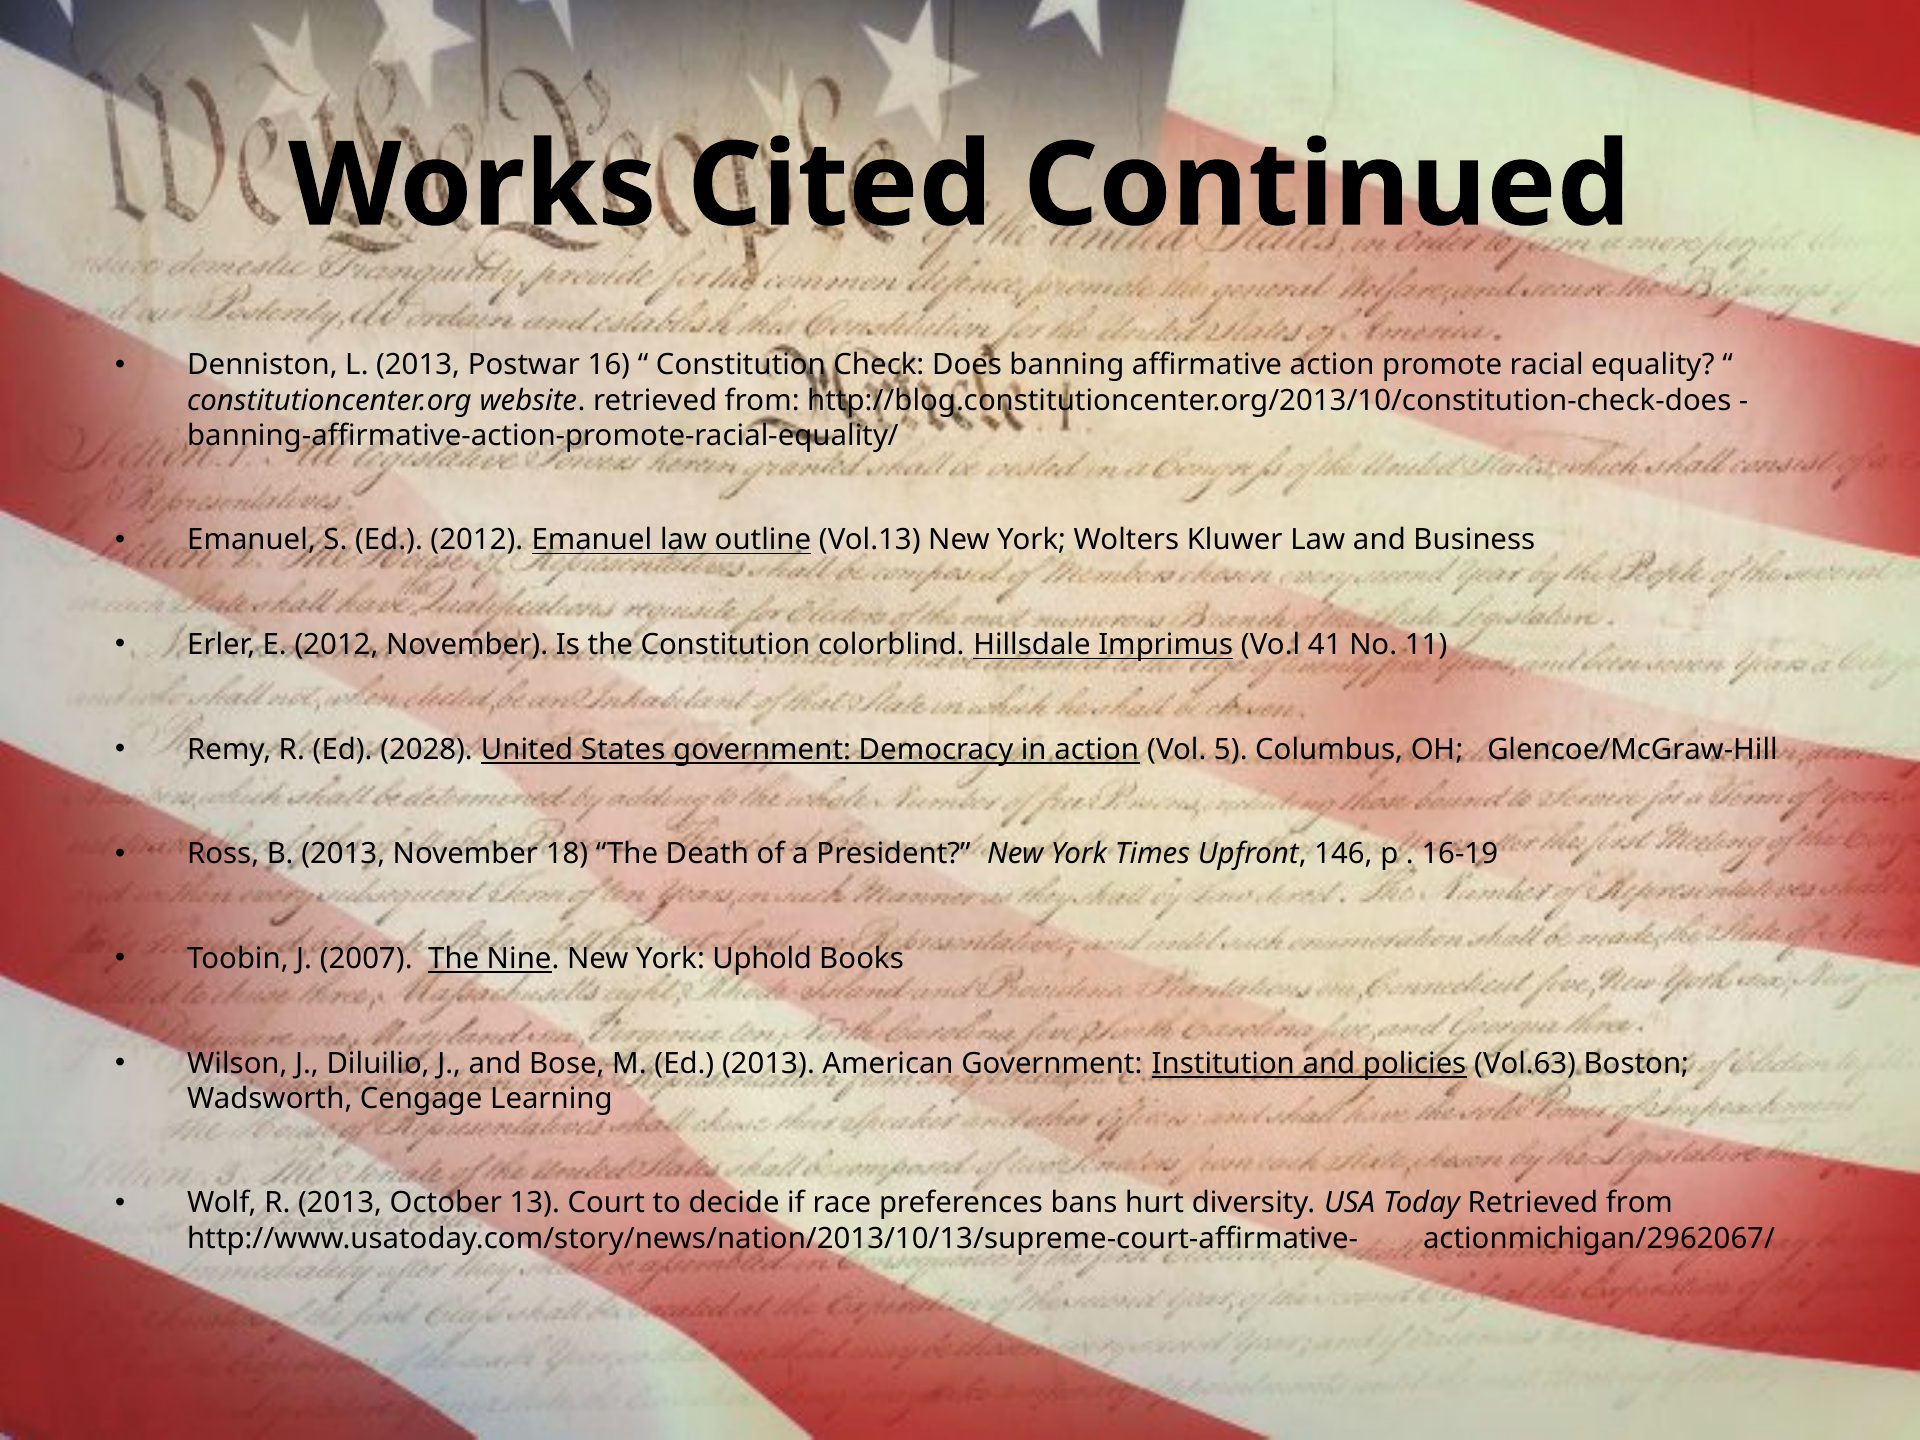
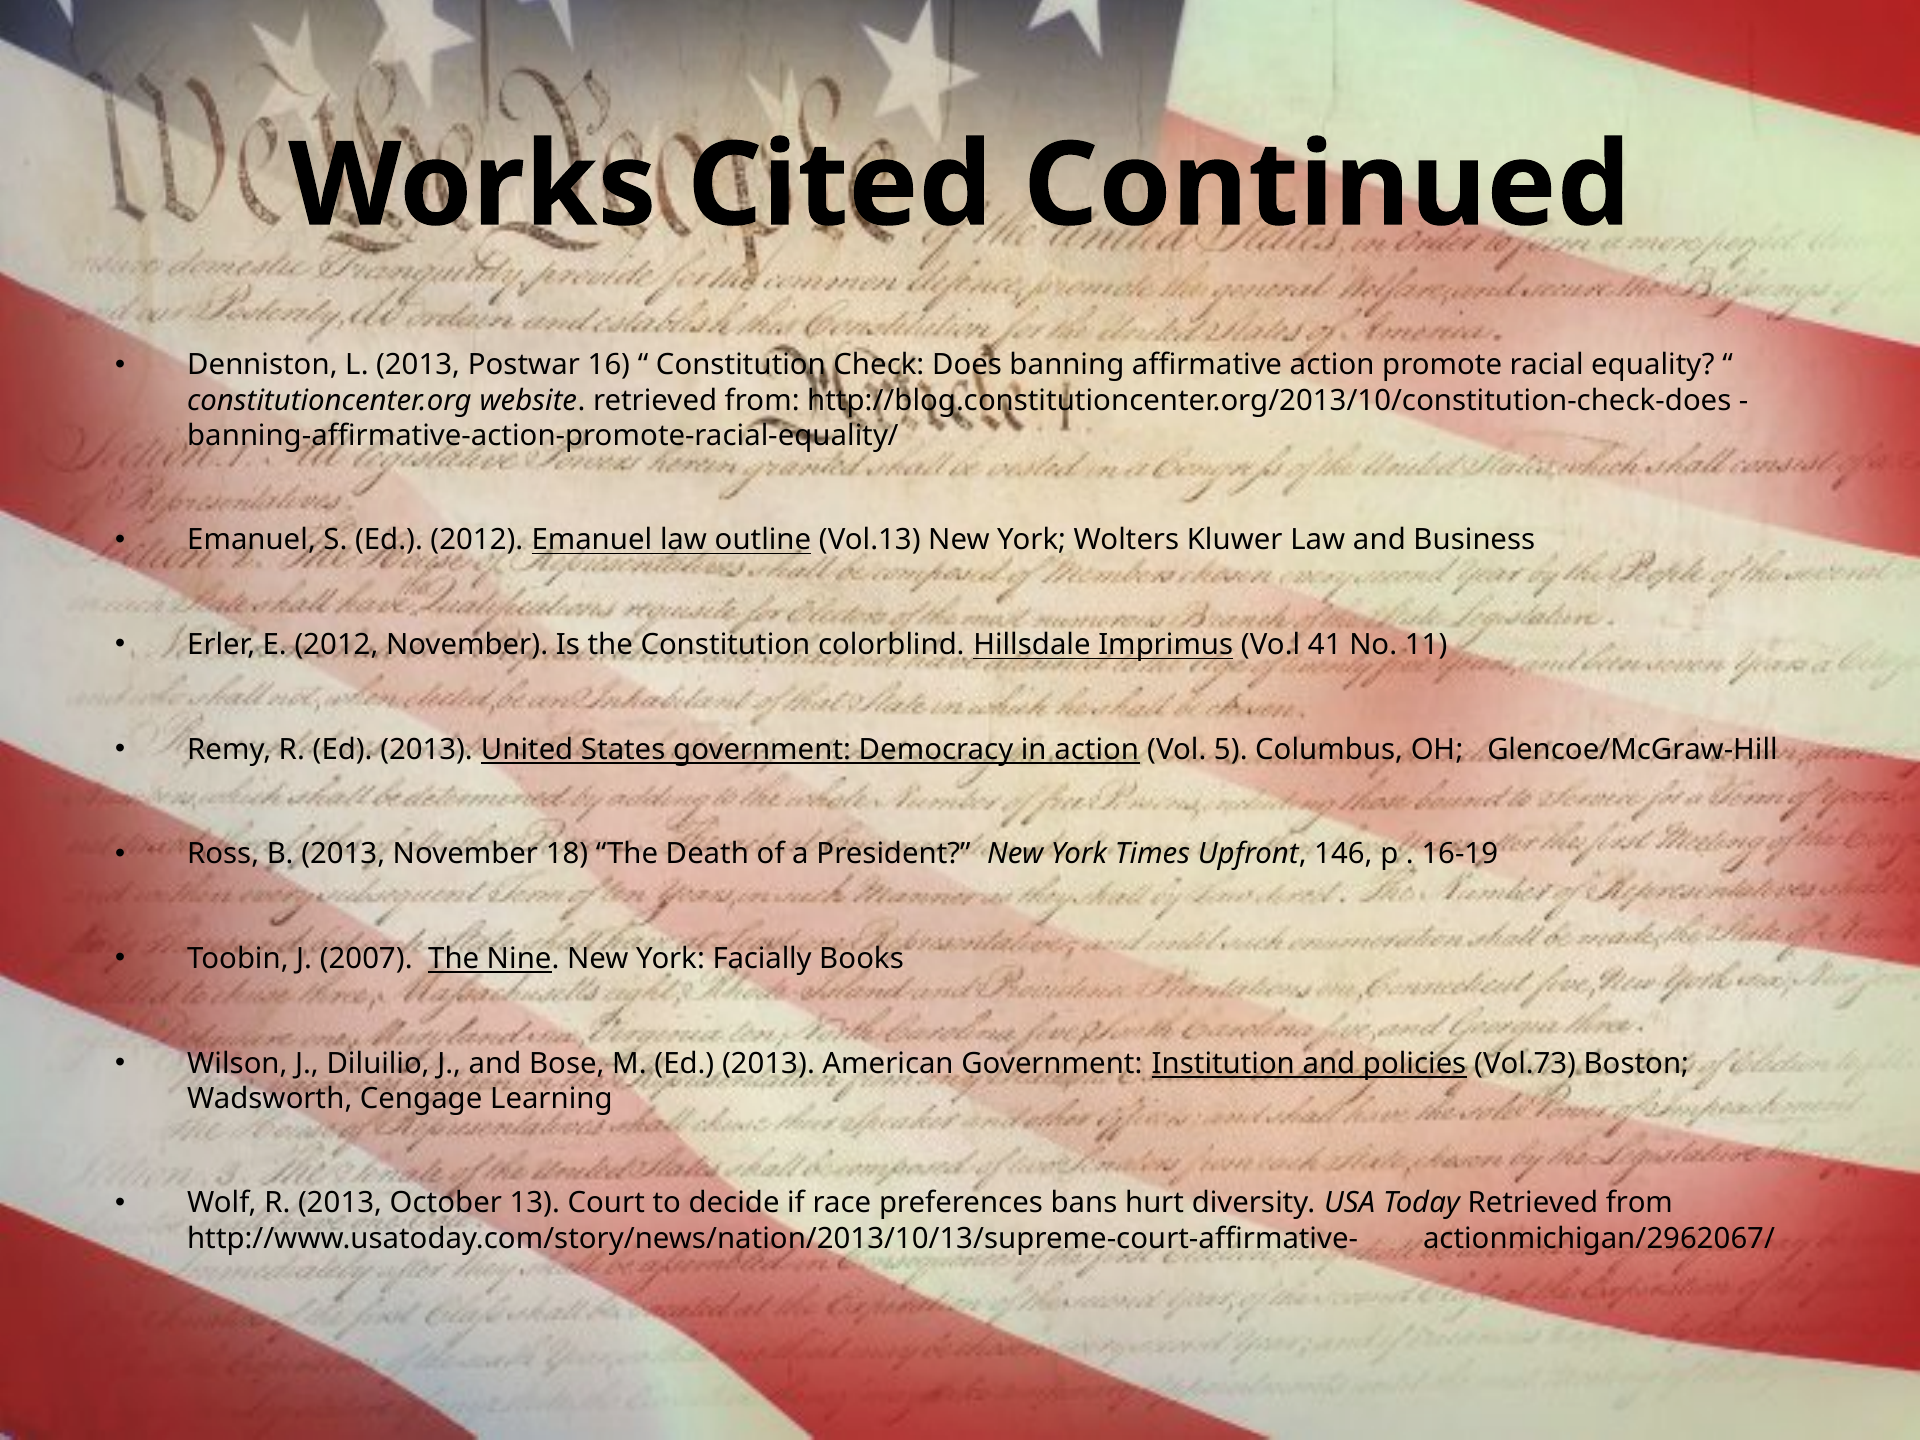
R Ed 2028: 2028 -> 2013
Uphold: Uphold -> Facially
Vol.63: Vol.63 -> Vol.73
